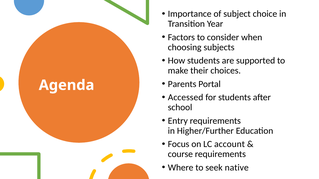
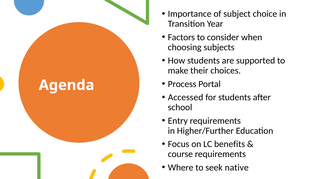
Parents: Parents -> Process
account: account -> benefits
